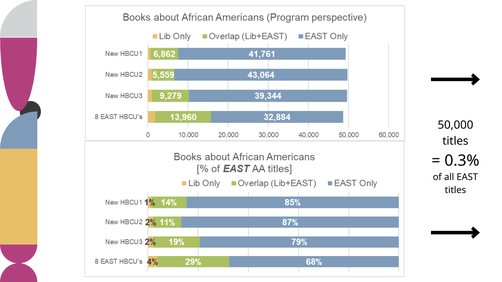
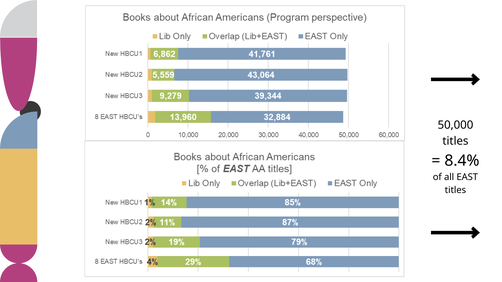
0.3%: 0.3% -> 8.4%
